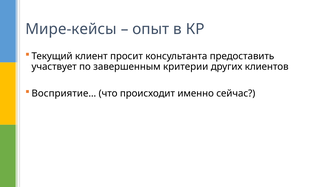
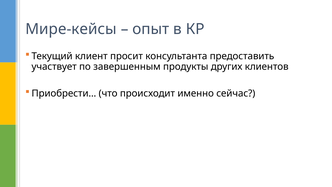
критерии: критерии -> продукты
Восприятие…: Восприятие… -> Приобрести…
